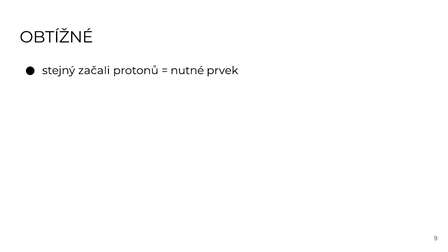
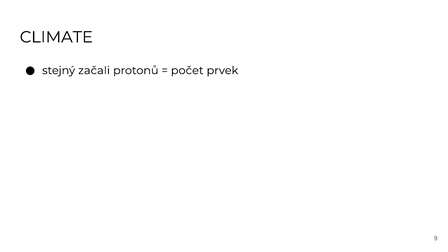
OBTÍŽNÉ: OBTÍŽNÉ -> CLIMATE
nutné: nutné -> počet
